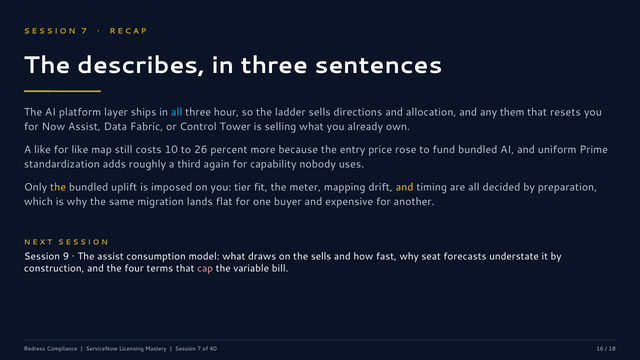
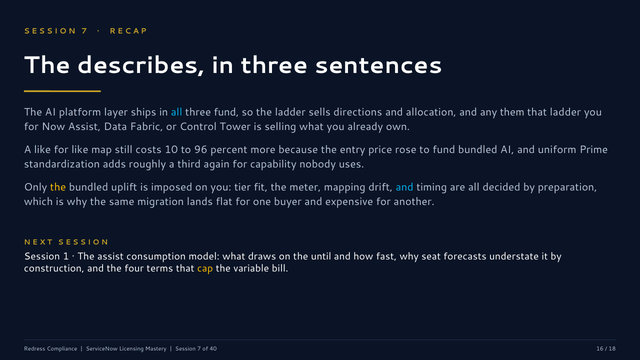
three hour: hour -> fund
that resets: resets -> ladder
26: 26 -> 96
and at (405, 187) colour: yellow -> light blue
9: 9 -> 1
the sells: sells -> until
cap colour: pink -> yellow
